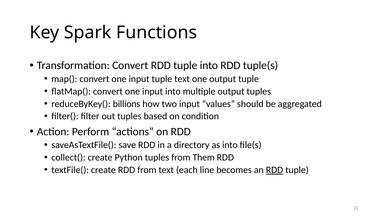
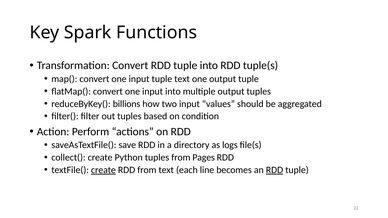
as into: into -> logs
Them: Them -> Pages
create at (103, 170) underline: none -> present
